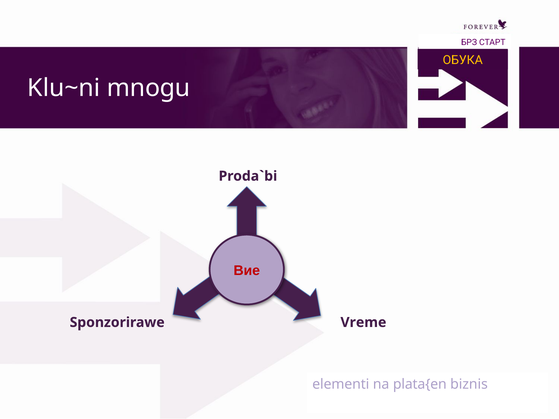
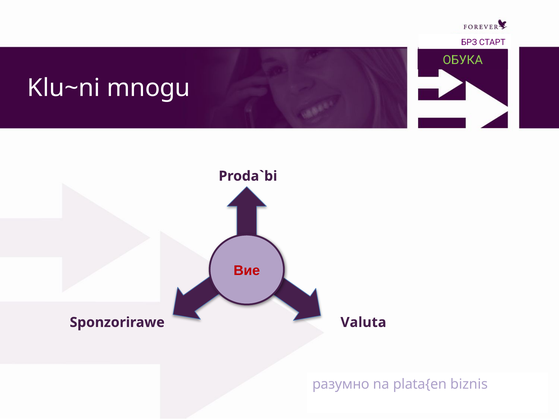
ОБУКА colour: yellow -> light green
Vreme: Vreme -> Valuta
elementi: elementi -> разумно
